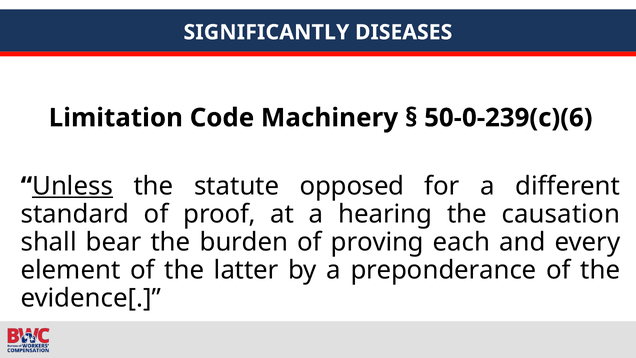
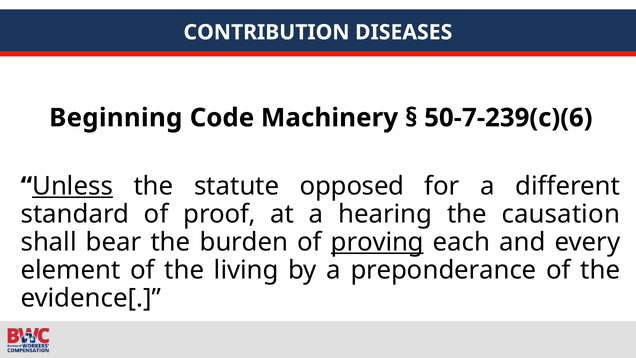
SIGNIFICANTLY: SIGNIFICANTLY -> CONTRIBUTION
Limitation: Limitation -> Beginning
50-0-239(c)(6: 50-0-239(c)(6 -> 50-7-239(c)(6
proving underline: none -> present
latter: latter -> living
